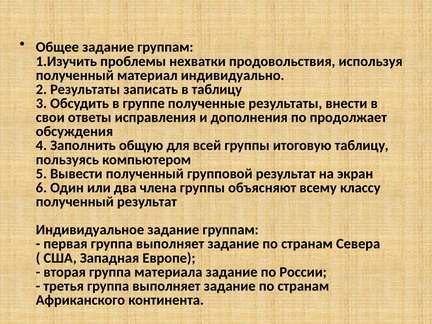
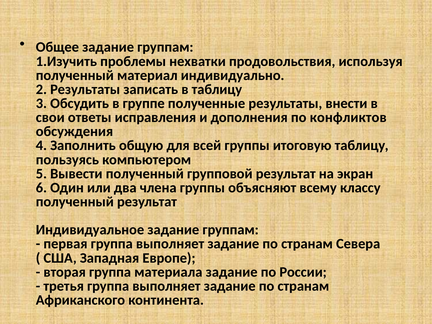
продолжает: продолжает -> конфликтов
